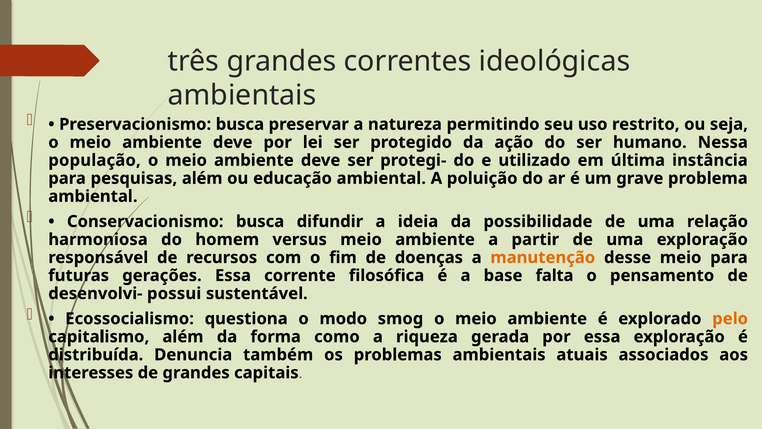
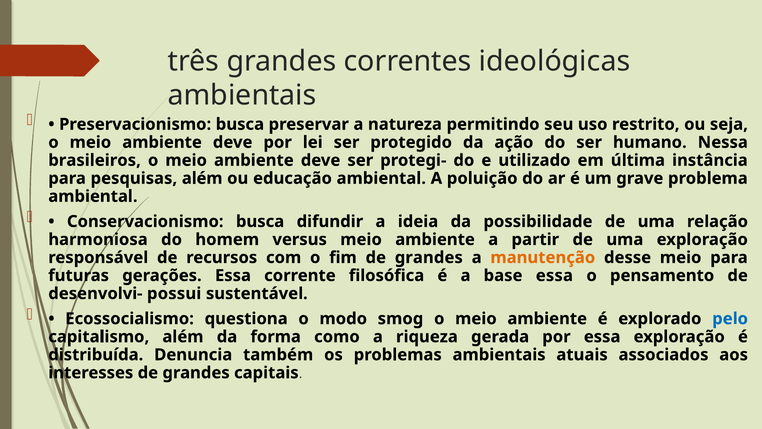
população: população -> brasileiros
fim de doenças: doenças -> grandes
base falta: falta -> essa
pelo colour: orange -> blue
